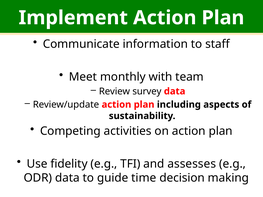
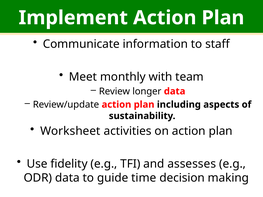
survey: survey -> longer
Competing: Competing -> Worksheet
